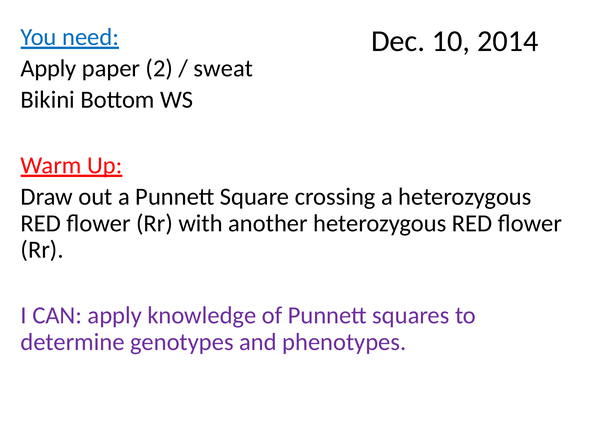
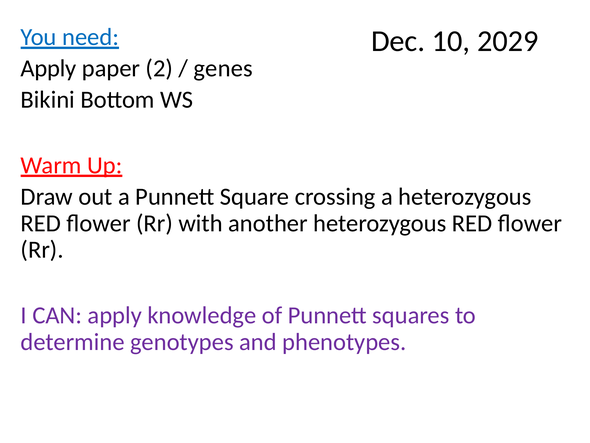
2014: 2014 -> 2029
sweat: sweat -> genes
